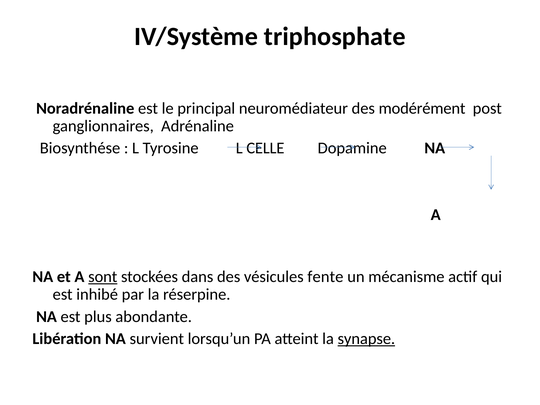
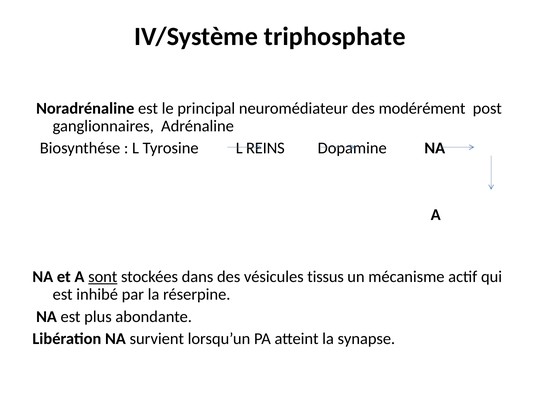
CELLE: CELLE -> REINS
fente: fente -> tissus
synapse underline: present -> none
